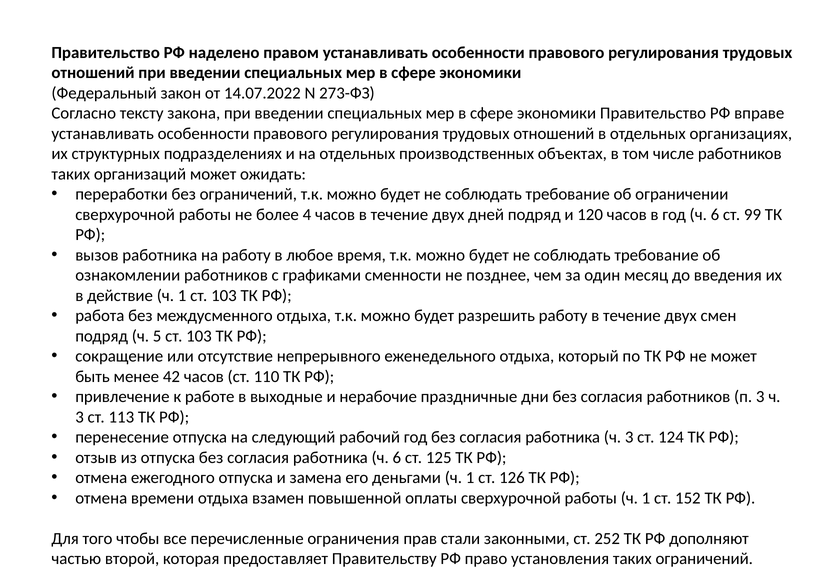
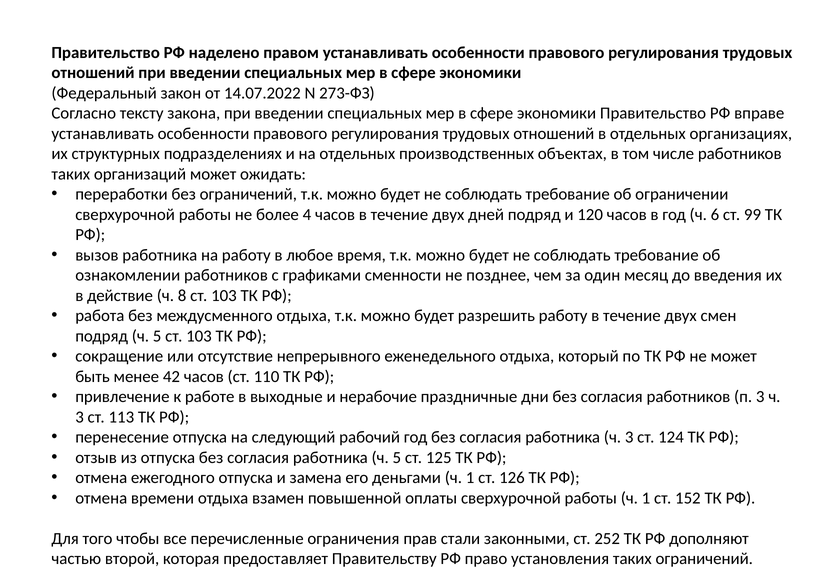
действие ч 1: 1 -> 8
работника ч 6: 6 -> 5
